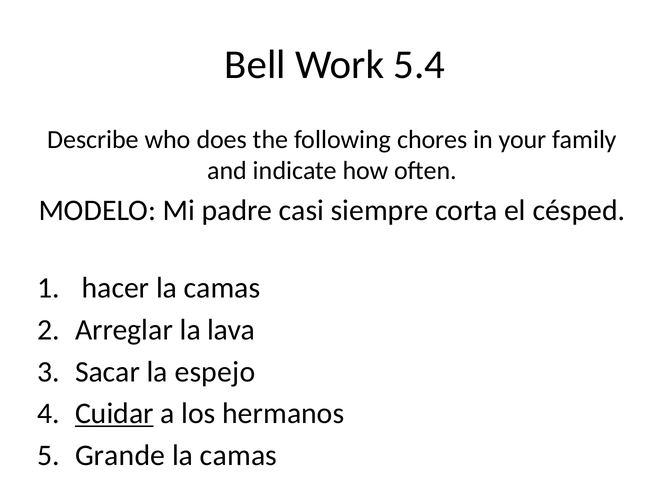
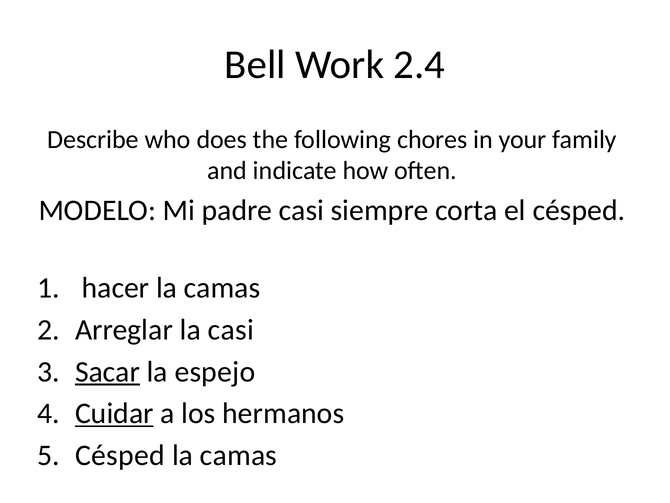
5.4: 5.4 -> 2.4
la lava: lava -> casi
Sacar underline: none -> present
Grande at (120, 455): Grande -> Césped
